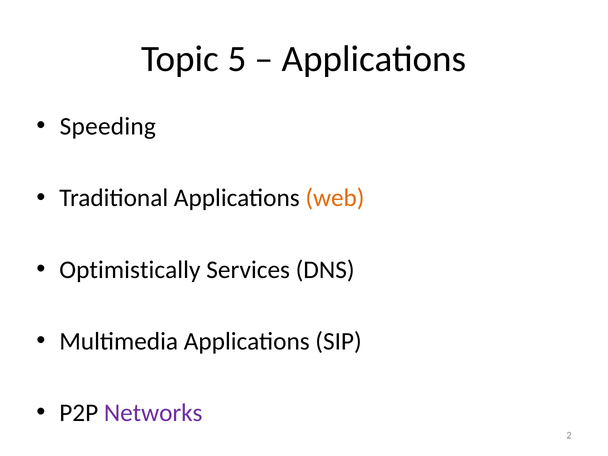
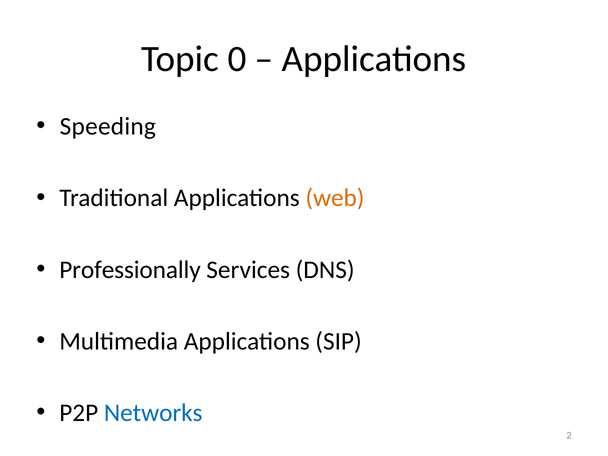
5: 5 -> 0
Optimistically: Optimistically -> Professionally
Networks colour: purple -> blue
